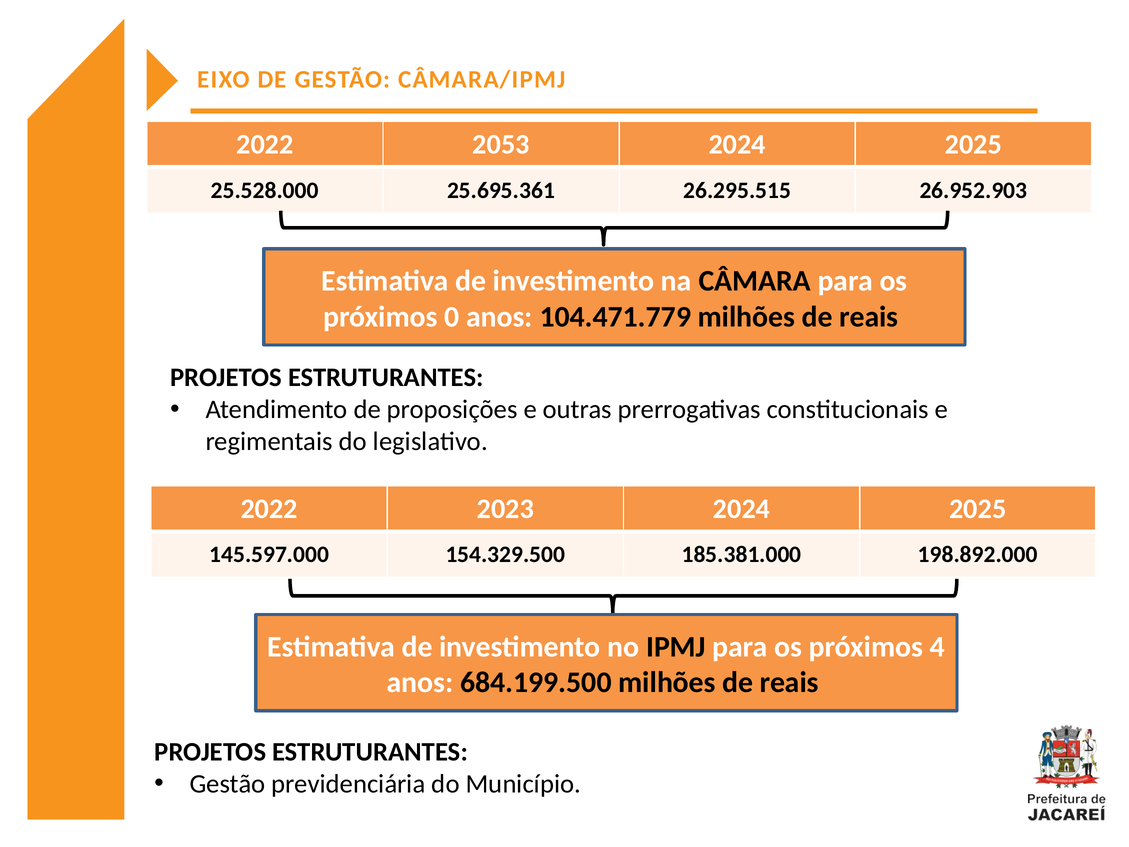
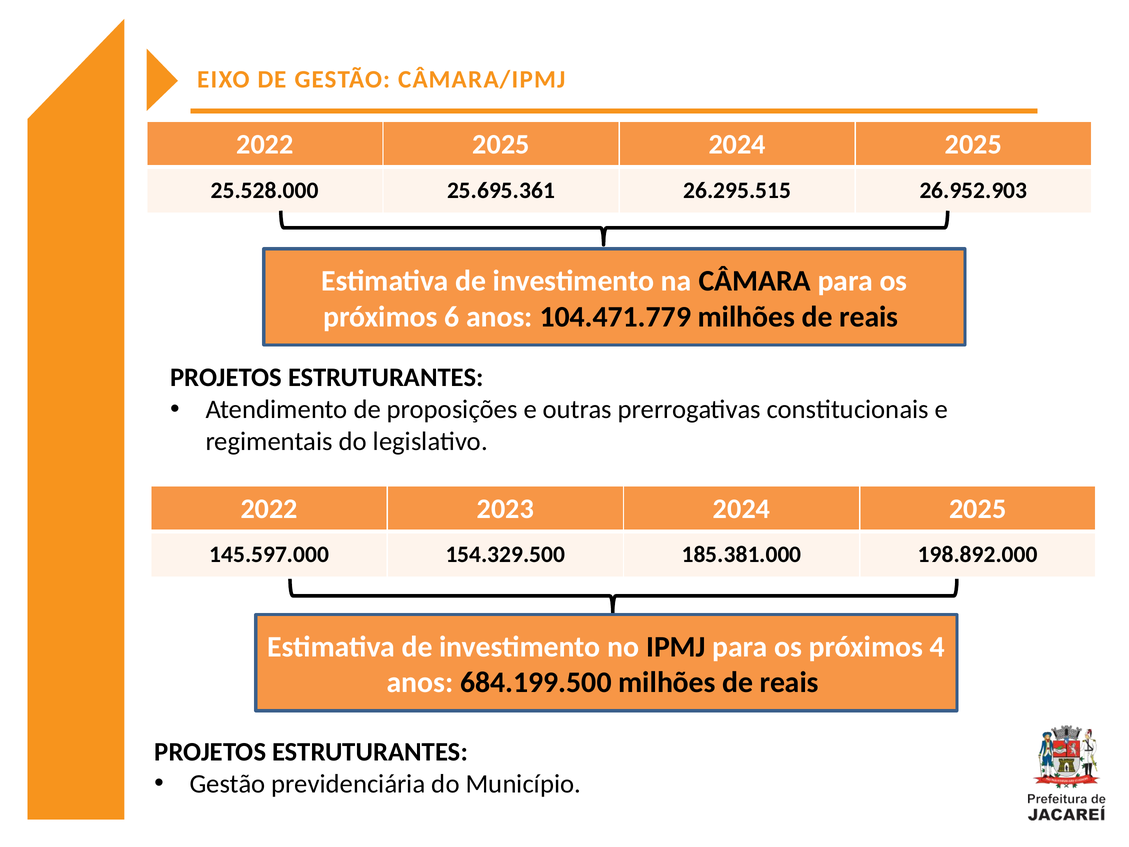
2022 2053: 2053 -> 2025
0: 0 -> 6
